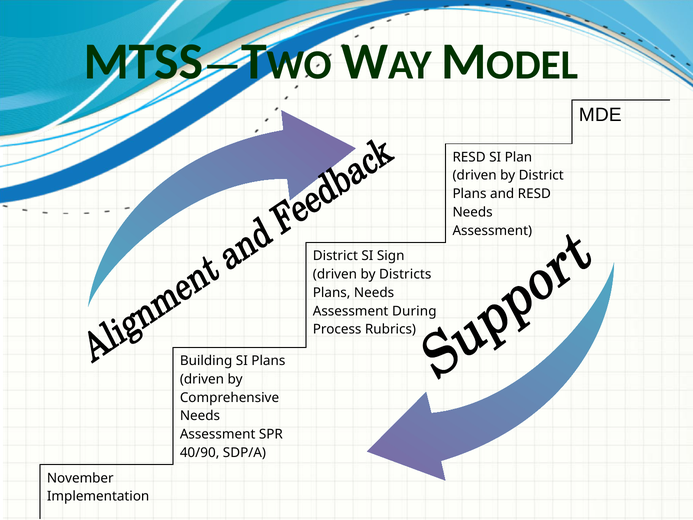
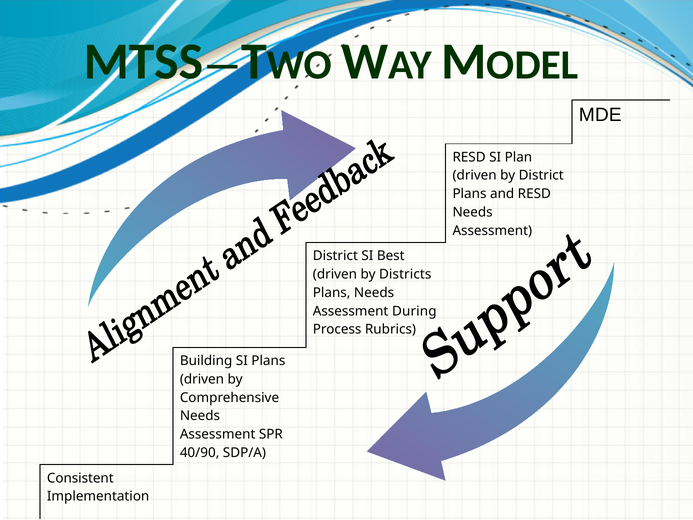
Sign: Sign -> Best
November: November -> Consistent
